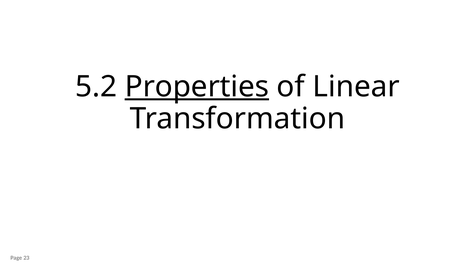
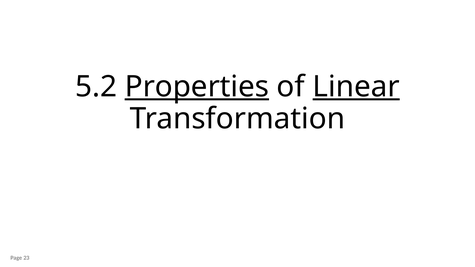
Linear underline: none -> present
